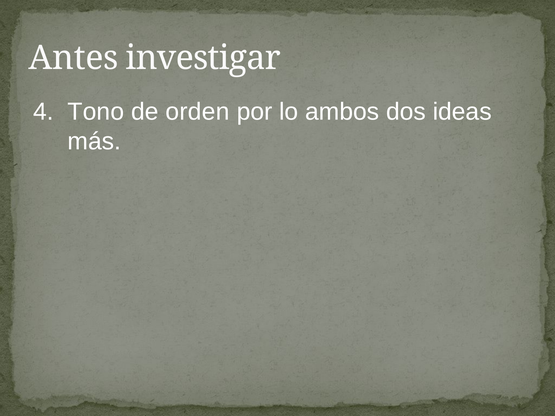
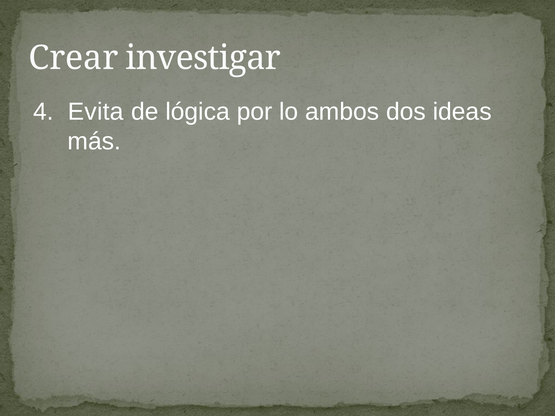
Antes: Antes -> Crear
Tono: Tono -> Evita
orden: orden -> lógica
